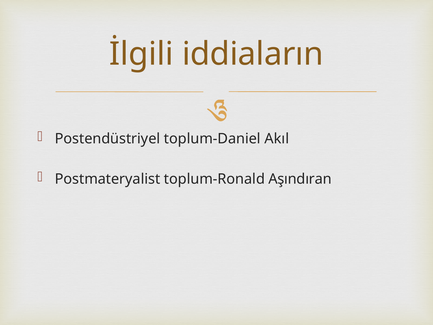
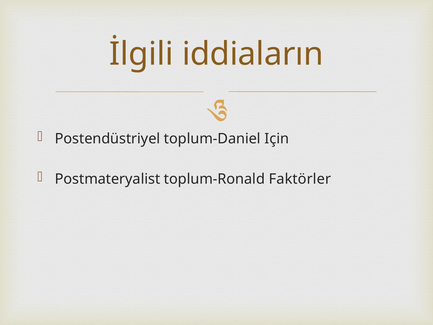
Akıl: Akıl -> Için
Aşındıran: Aşındıran -> Faktörler
